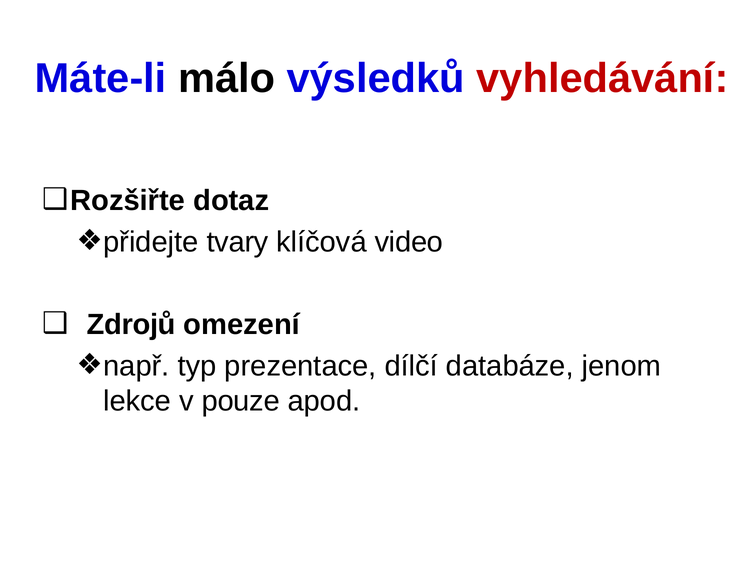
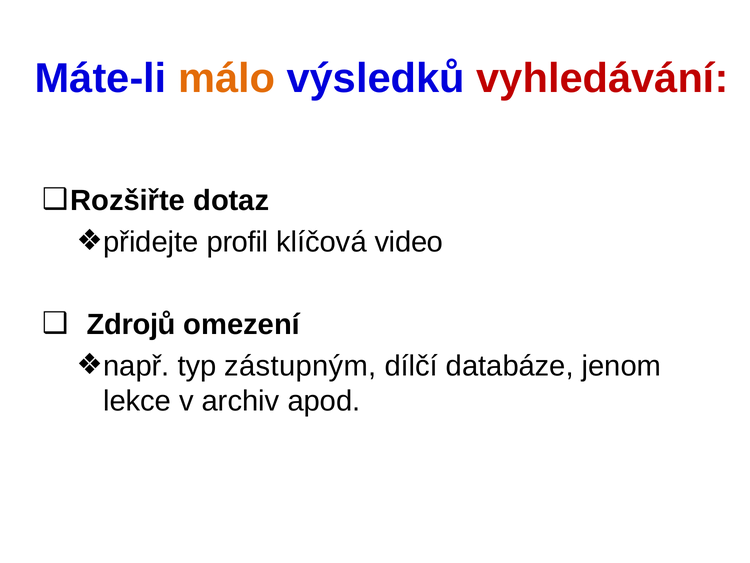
málo colour: black -> orange
tvary: tvary -> profil
prezentace: prezentace -> zástupným
pouze: pouze -> archiv
